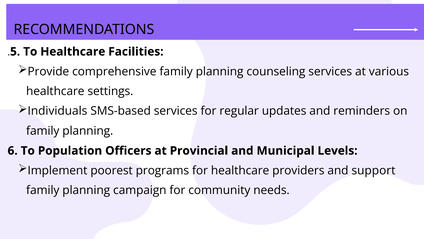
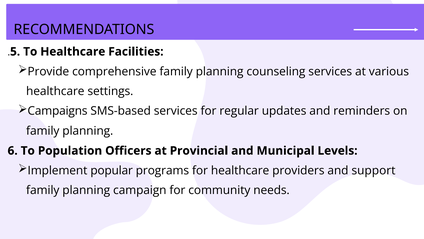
Individuals: Individuals -> Campaigns
poorest: poorest -> popular
